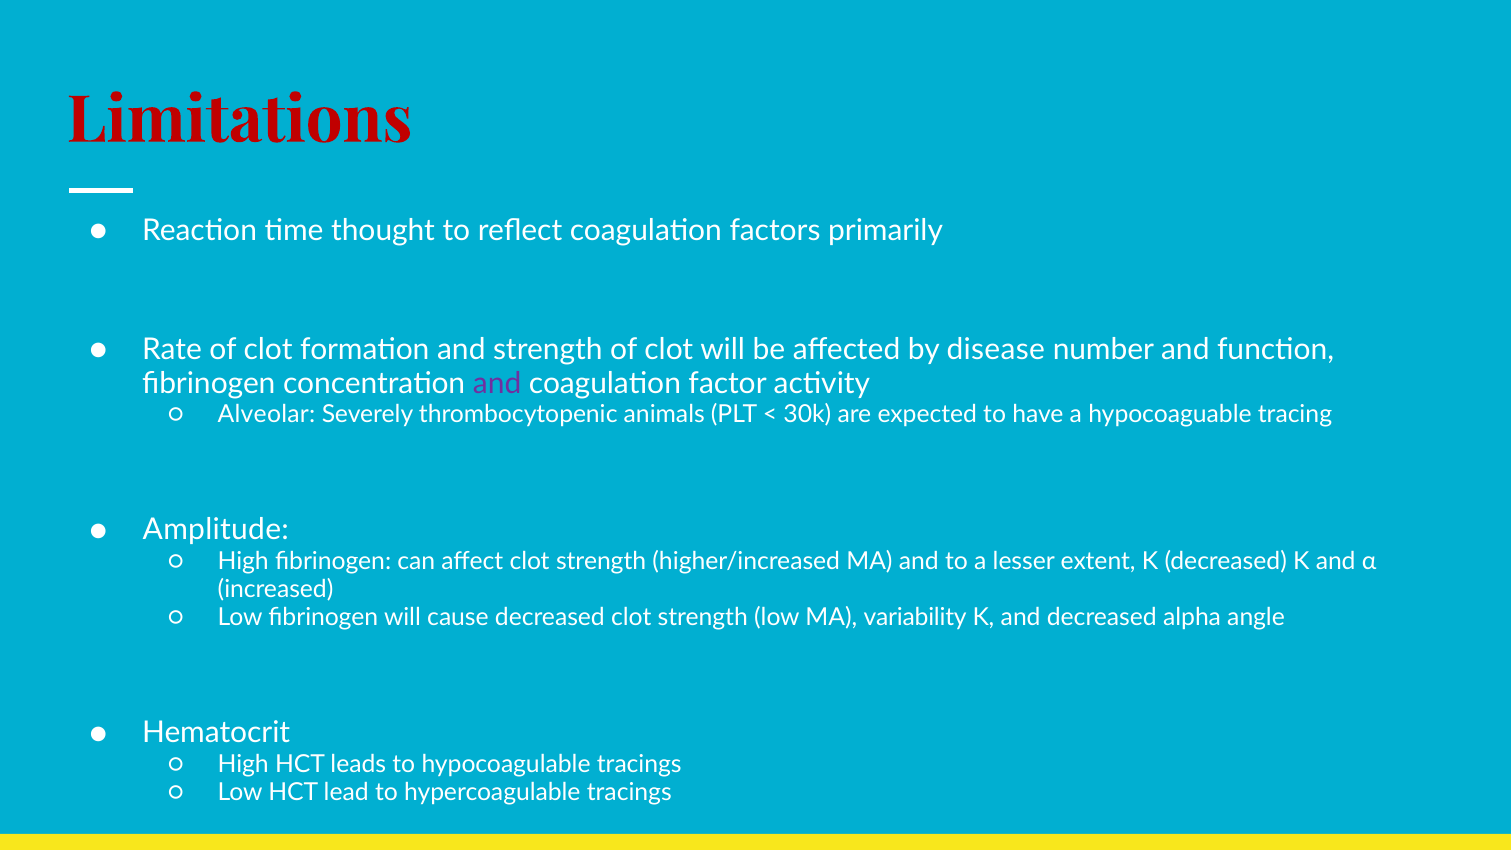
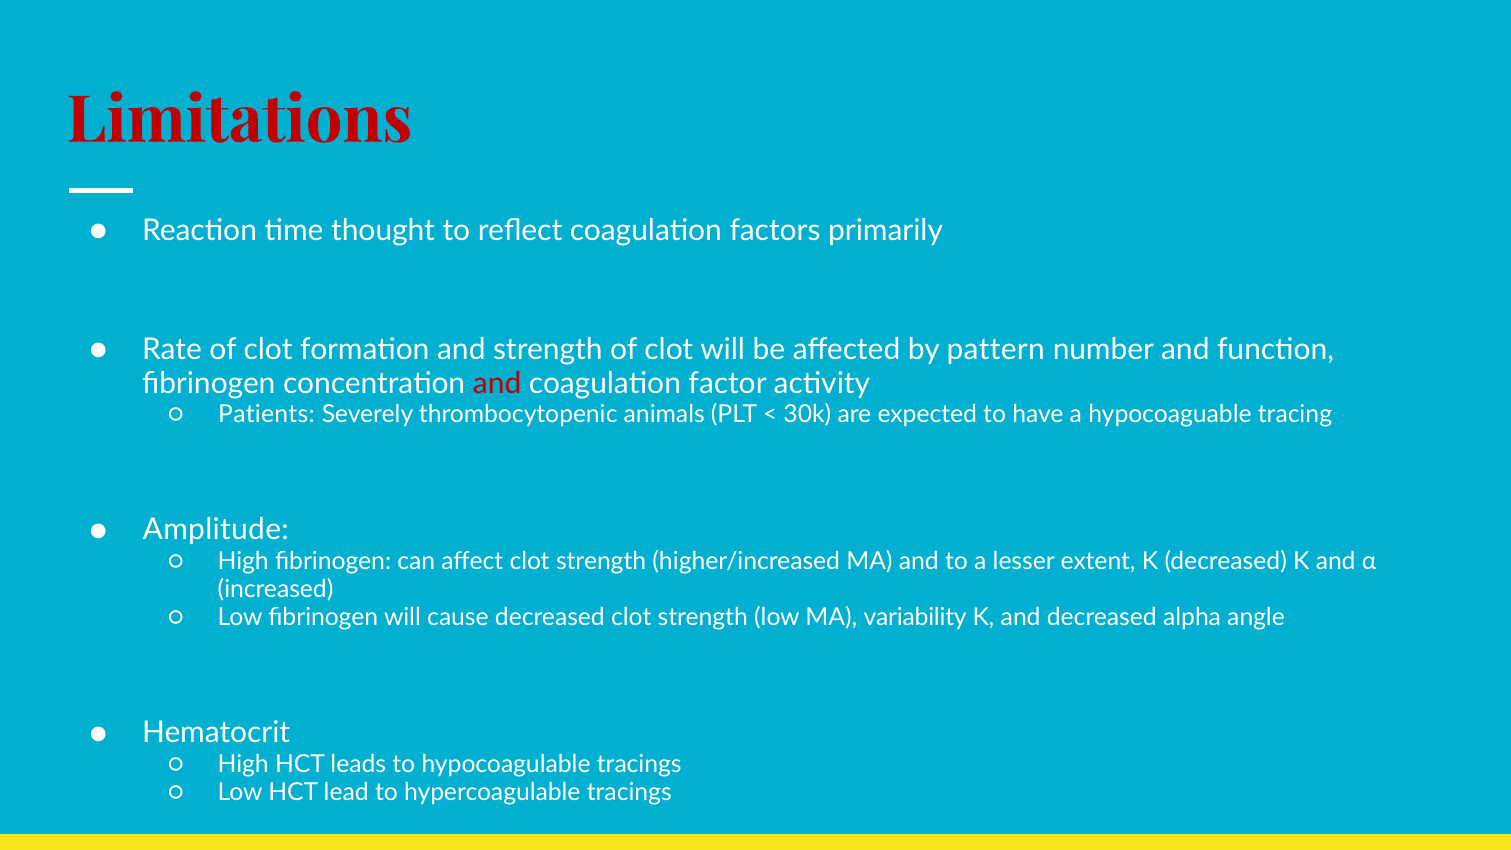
disease: disease -> pattern
and at (497, 383) colour: purple -> red
Alveolar: Alveolar -> Patients
